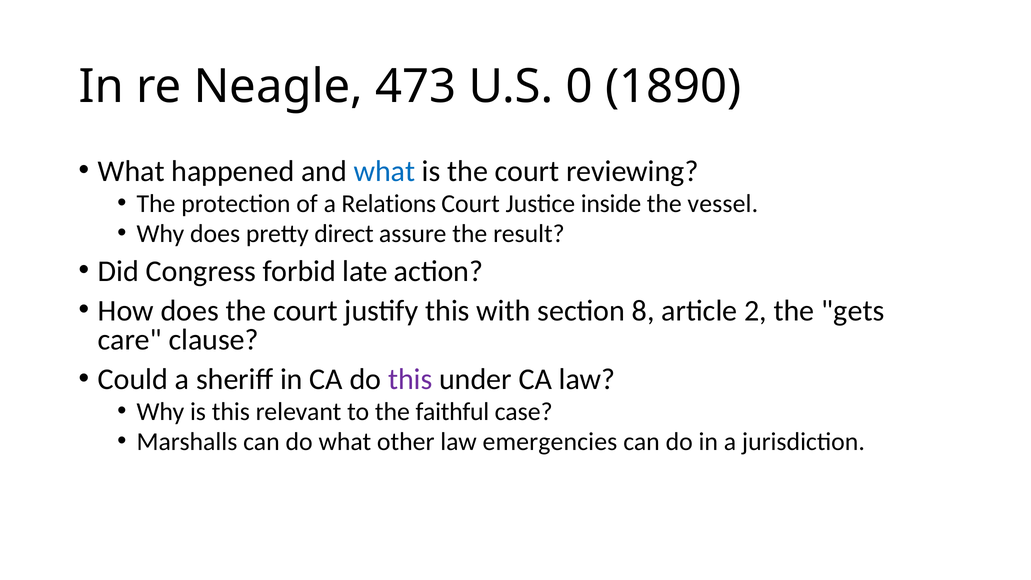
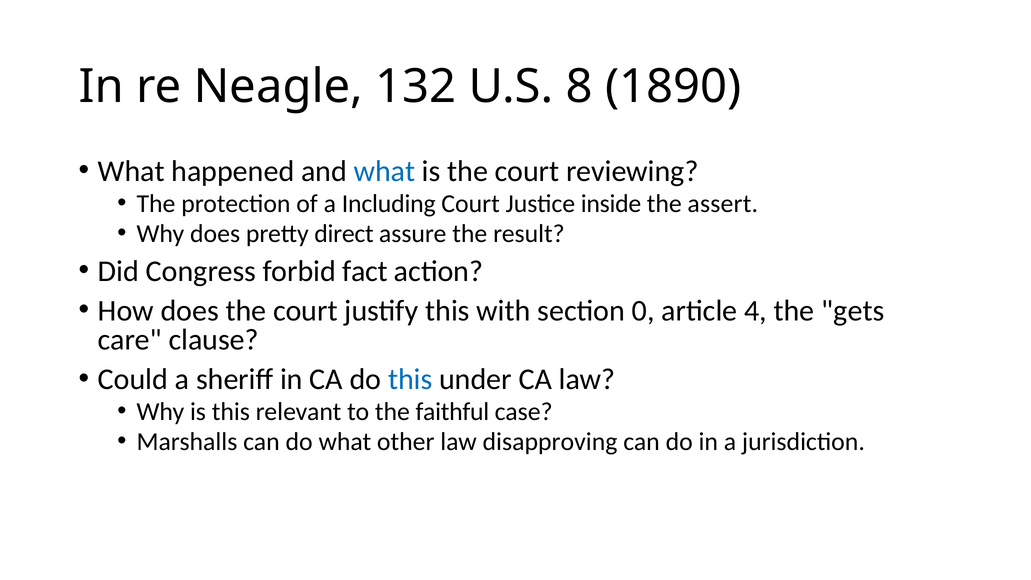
473: 473 -> 132
0: 0 -> 8
Relations: Relations -> Including
vessel: vessel -> assert
late: late -> fact
8: 8 -> 0
2: 2 -> 4
this at (410, 379) colour: purple -> blue
emergencies: emergencies -> disapproving
